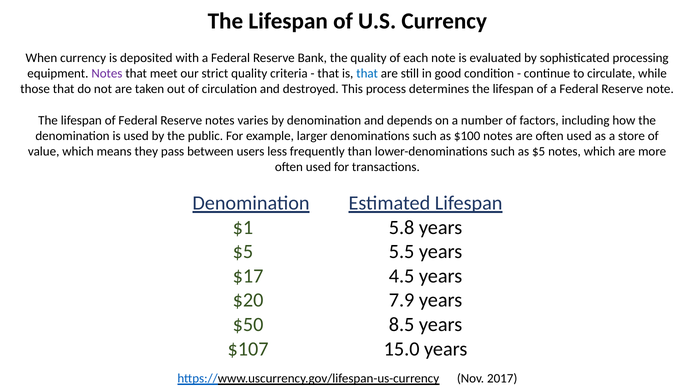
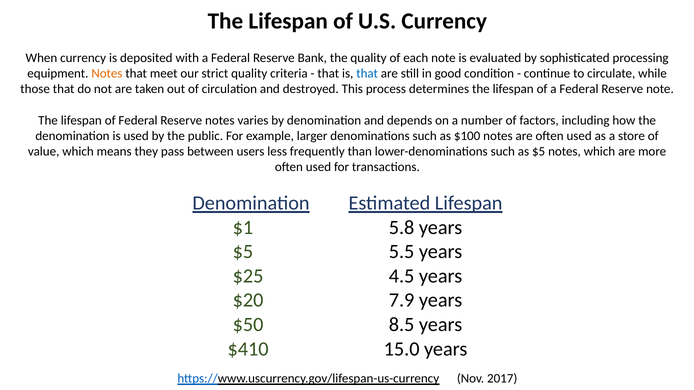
Notes at (107, 74) colour: purple -> orange
$17: $17 -> $25
$107: $107 -> $410
